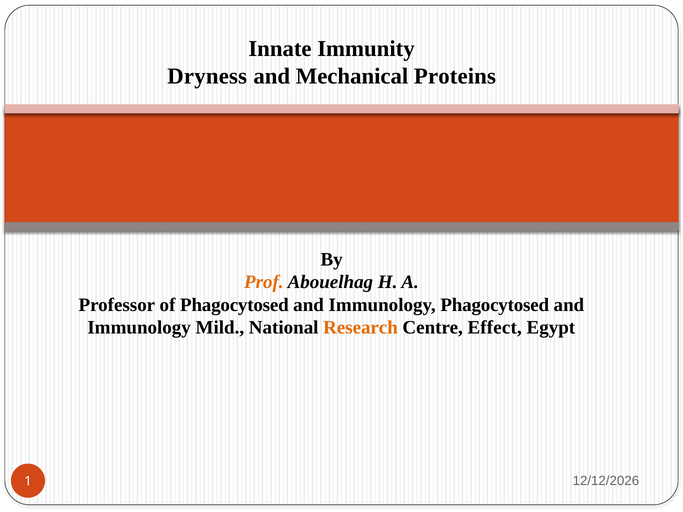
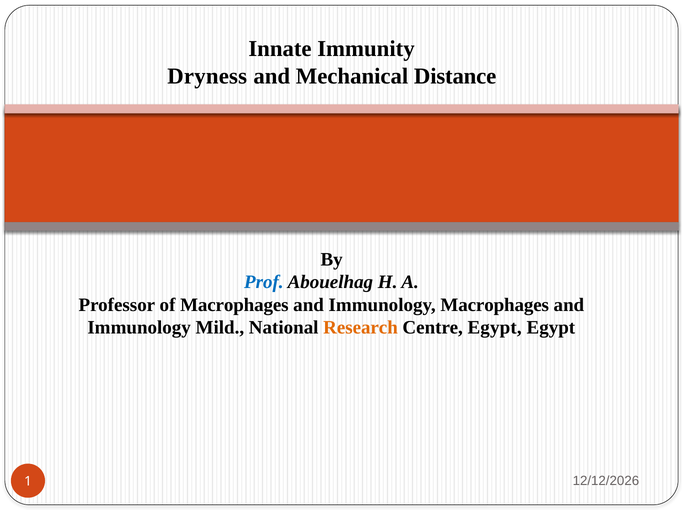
Proteins: Proteins -> Distance
Prof colour: orange -> blue
of Phagocytosed: Phagocytosed -> Macrophages
Immunology Phagocytosed: Phagocytosed -> Macrophages
Centre Effect: Effect -> Egypt
